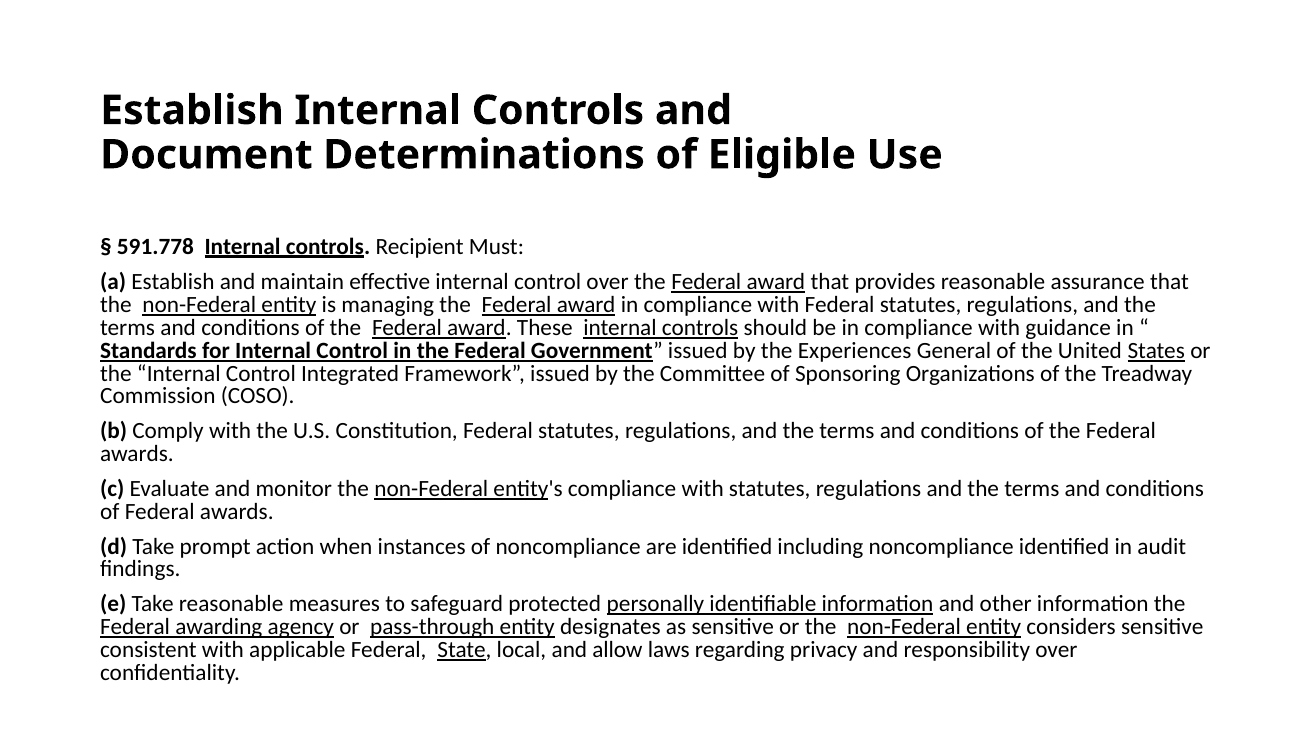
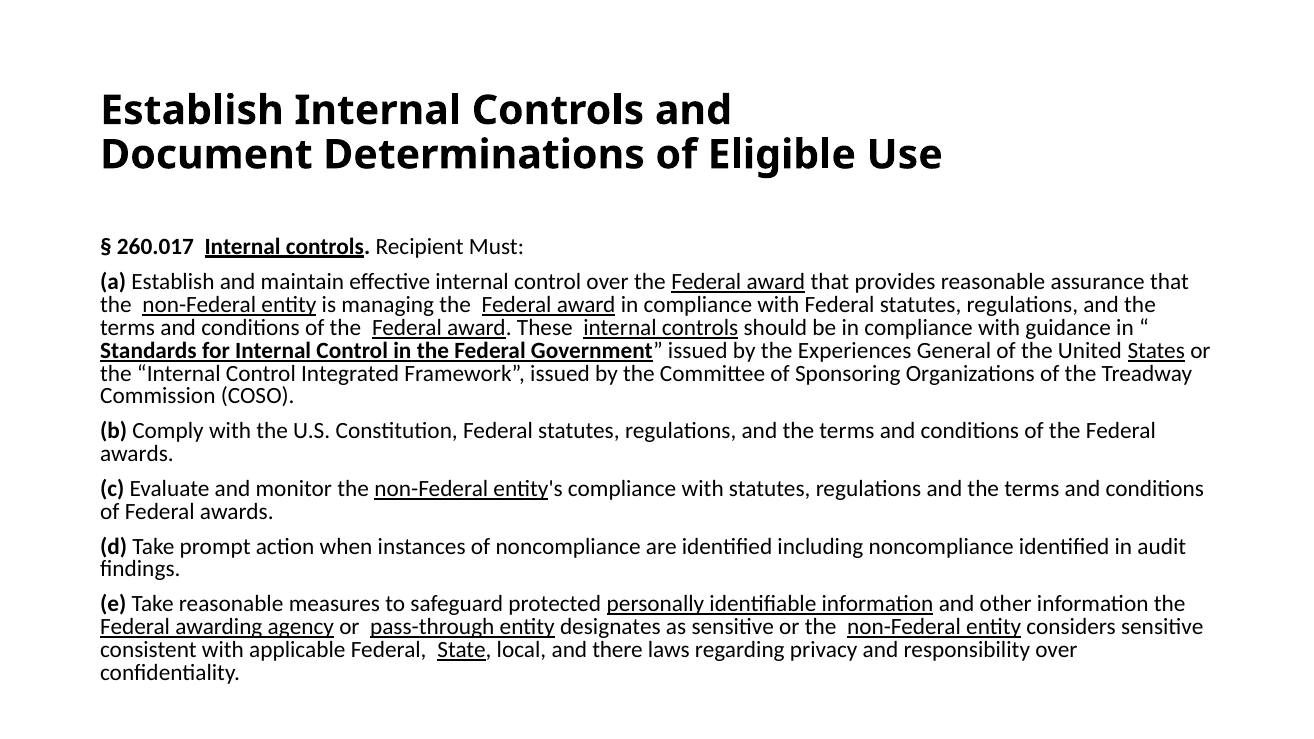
591.778: 591.778 -> 260.017
allow: allow -> there
